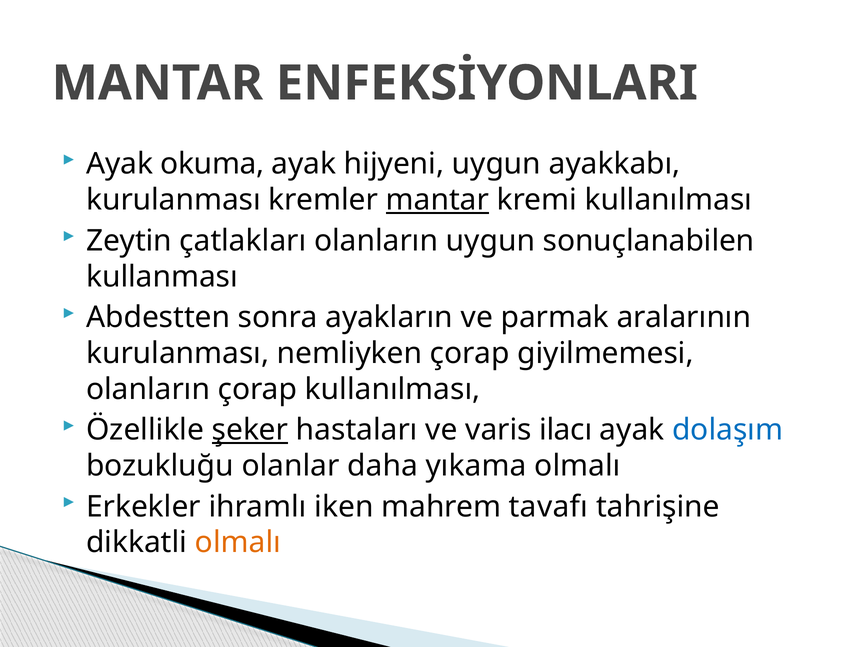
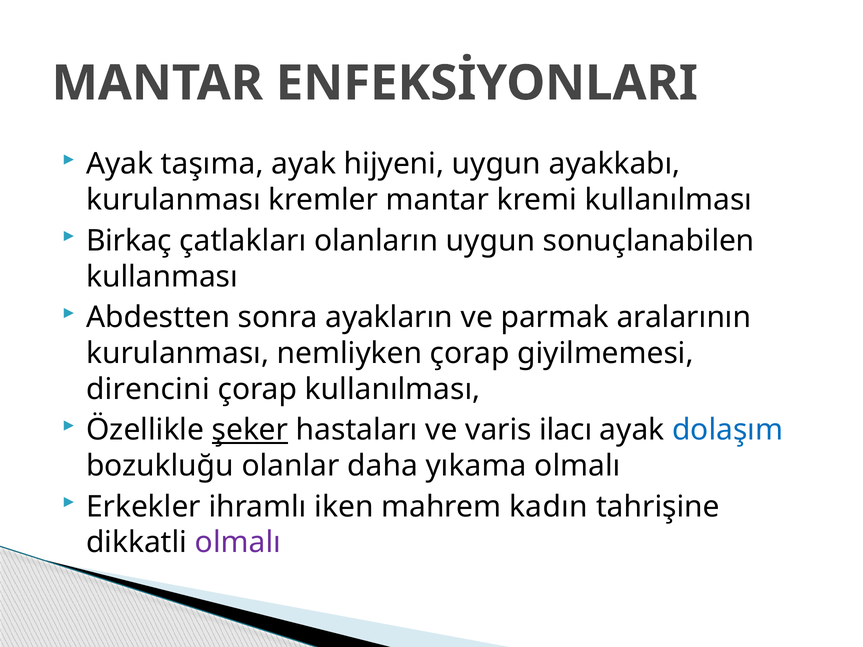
okuma: okuma -> taşıma
mantar at (437, 200) underline: present -> none
Zeytin: Zeytin -> Birkaç
olanların at (148, 389): olanların -> direncini
tavafı: tavafı -> kadın
olmalı at (238, 543) colour: orange -> purple
